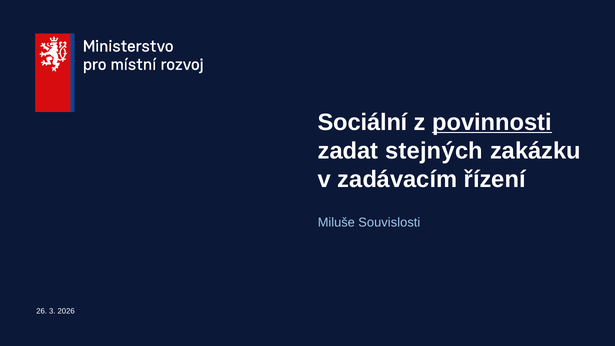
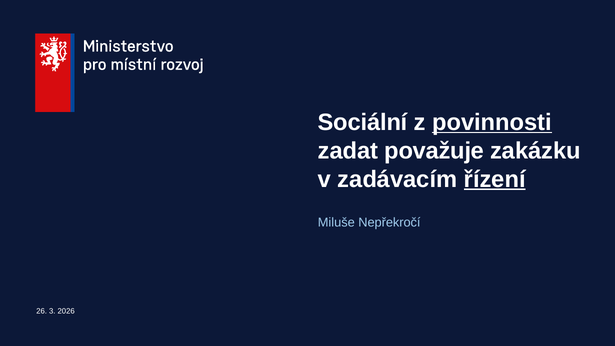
stejných: stejných -> považuje
řízení underline: none -> present
Souvislosti: Souvislosti -> Nepřekročí
